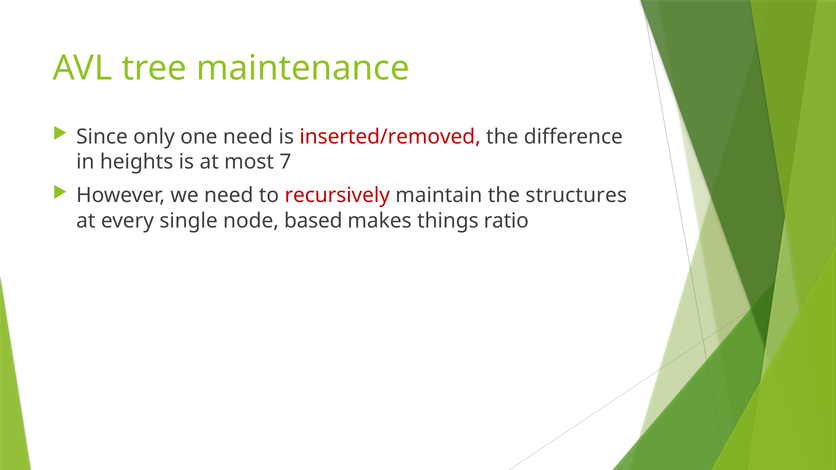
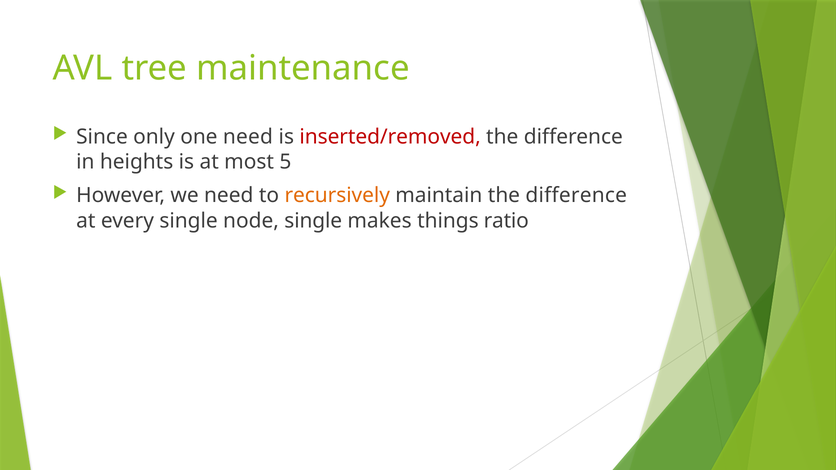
7: 7 -> 5
recursively colour: red -> orange
maintain the structures: structures -> difference
node based: based -> single
